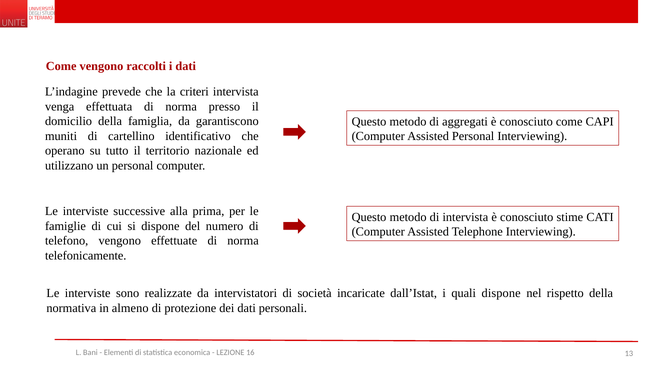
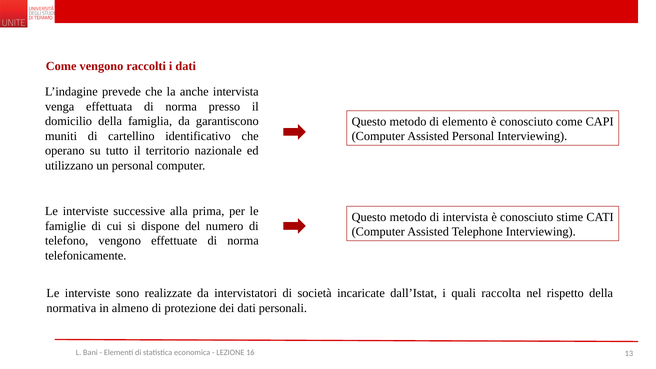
criteri: criteri -> anche
aggregati: aggregati -> elemento
quali dispone: dispone -> raccolta
